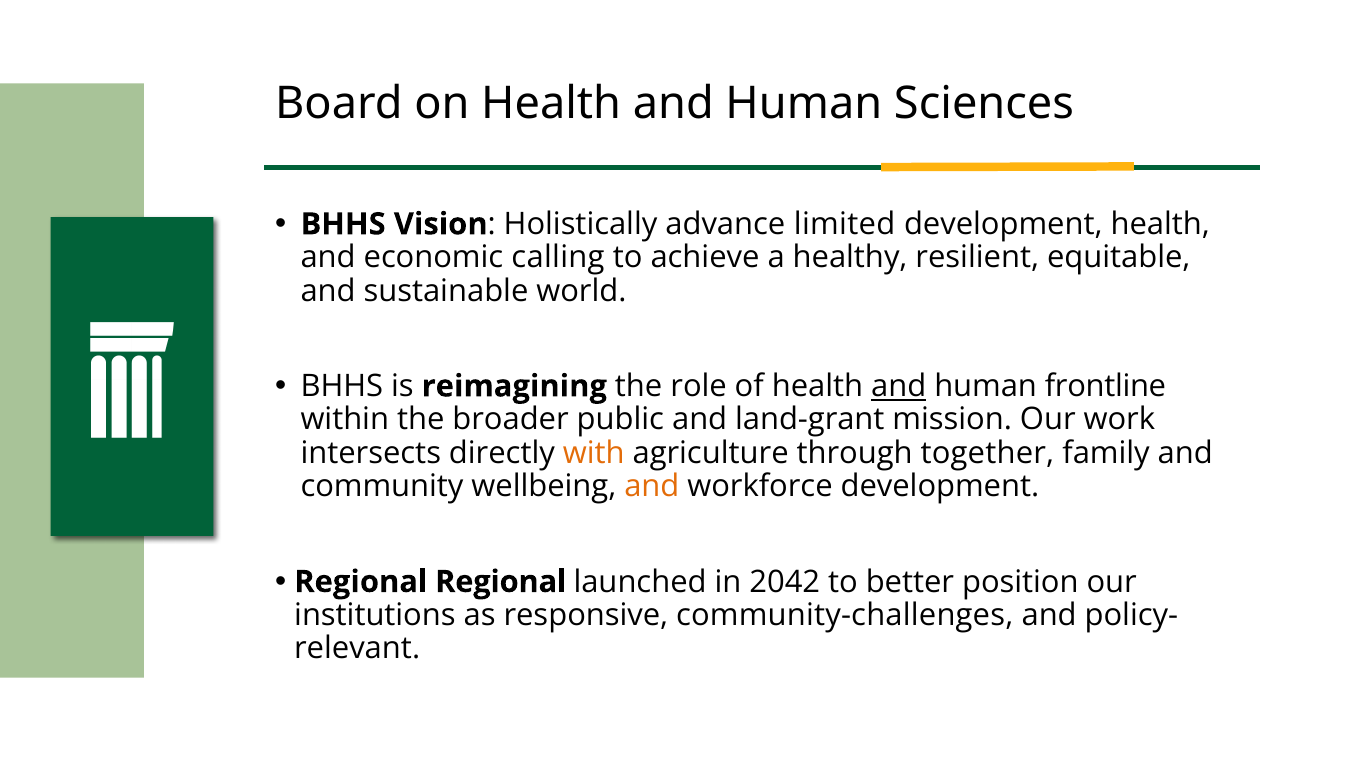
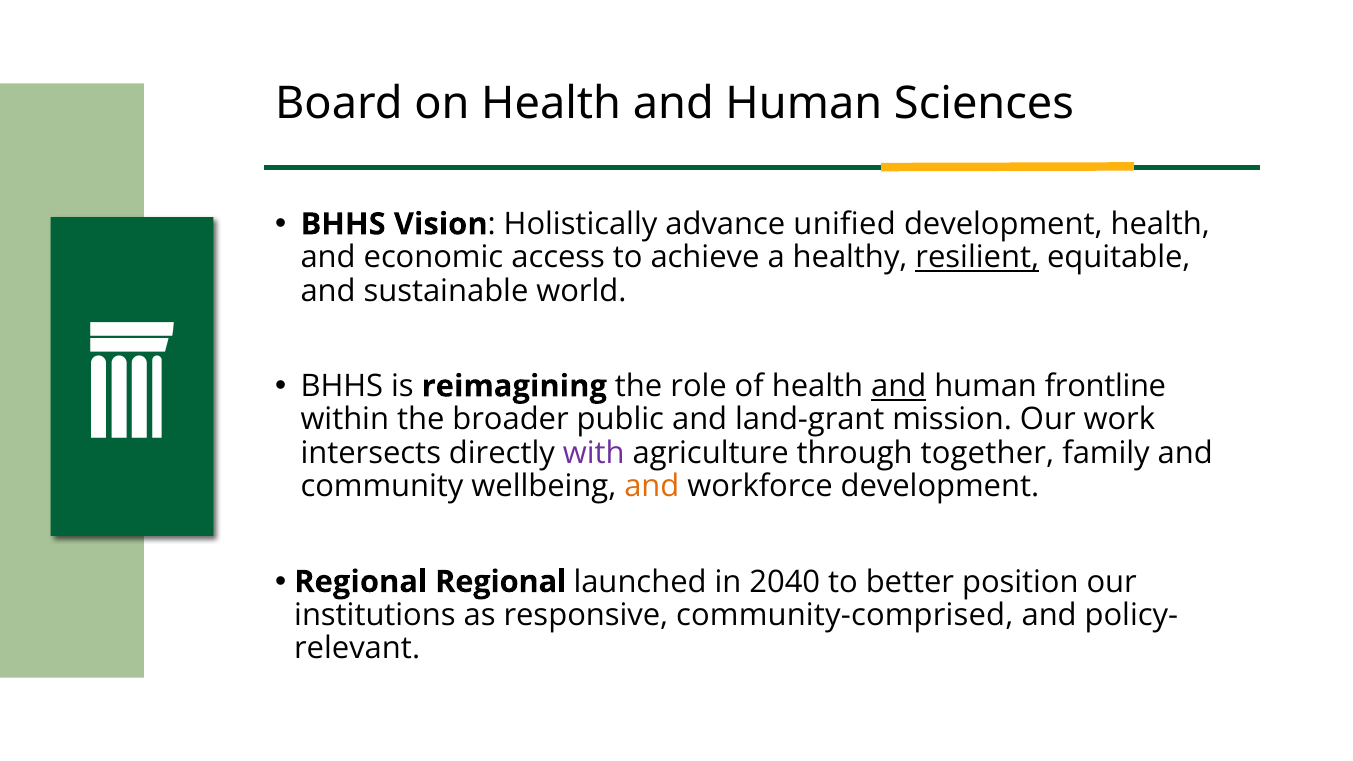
limited: limited -> unified
calling: calling -> access
resilient underline: none -> present
with colour: orange -> purple
2042: 2042 -> 2040
community-challenges: community-challenges -> community-comprised
